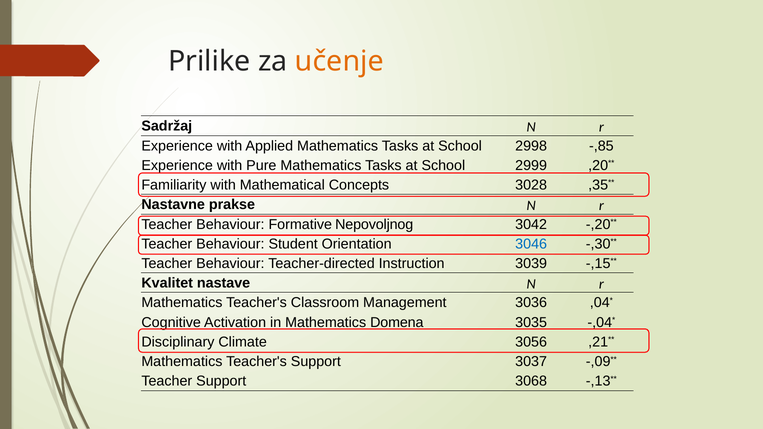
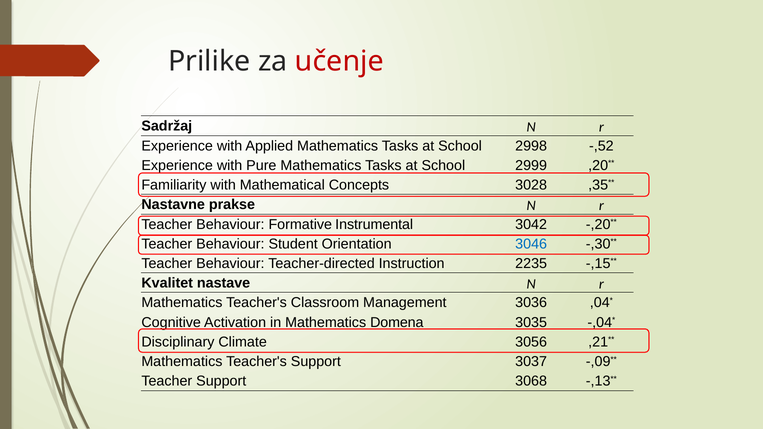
učenje colour: orange -> red
-,85: -,85 -> -,52
Nepovoljnog: Nepovoljnog -> Instrumental
3039: 3039 -> 2235
